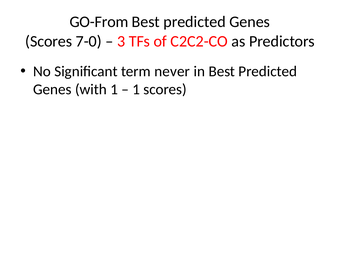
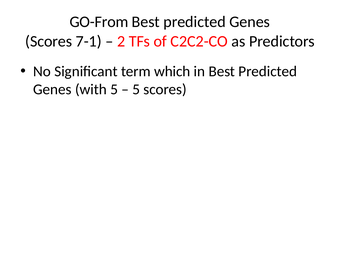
7-0: 7-0 -> 7-1
3: 3 -> 2
never: never -> which
with 1: 1 -> 5
1 at (136, 89): 1 -> 5
